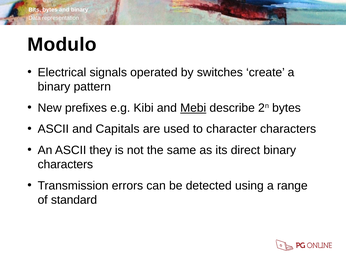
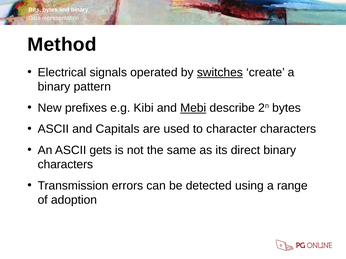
Modulo: Modulo -> Method
switches underline: none -> present
they: they -> gets
standard: standard -> adoption
